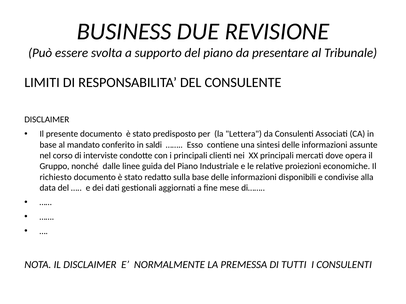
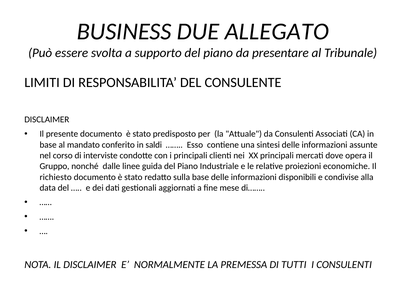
REVISIONE: REVISIONE -> ALLEGATO
Lettera: Lettera -> Attuale
